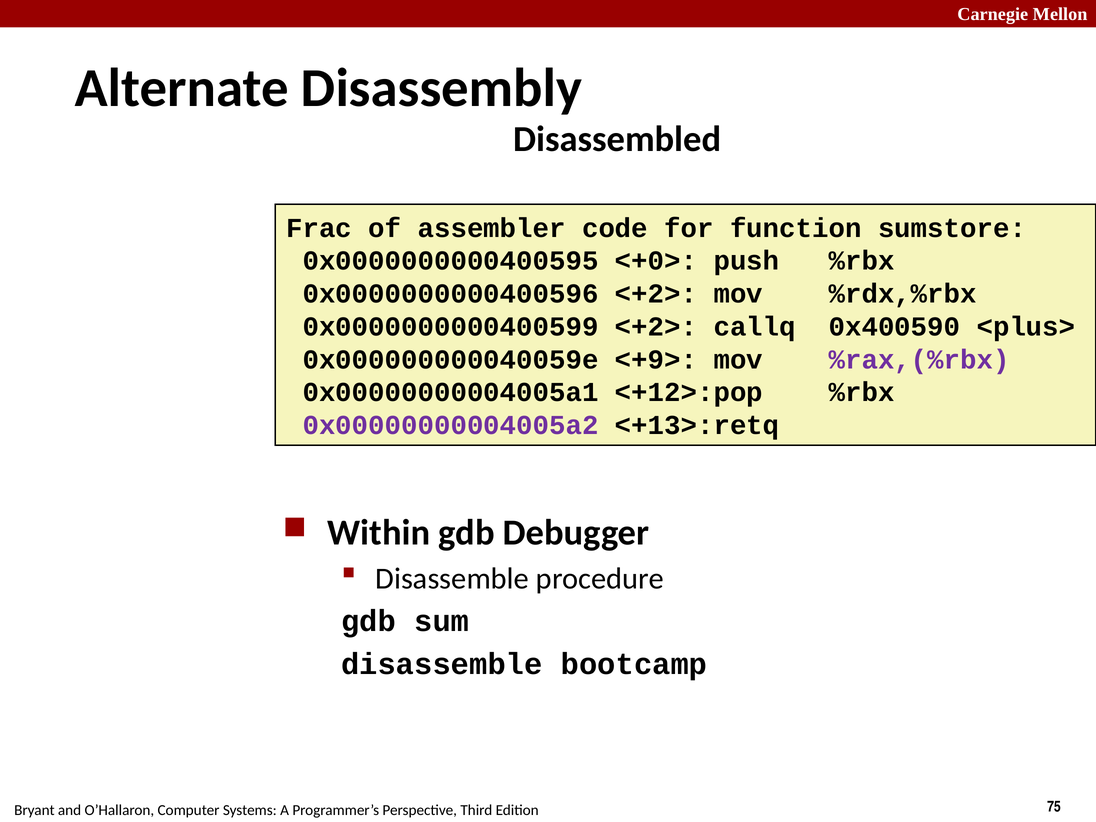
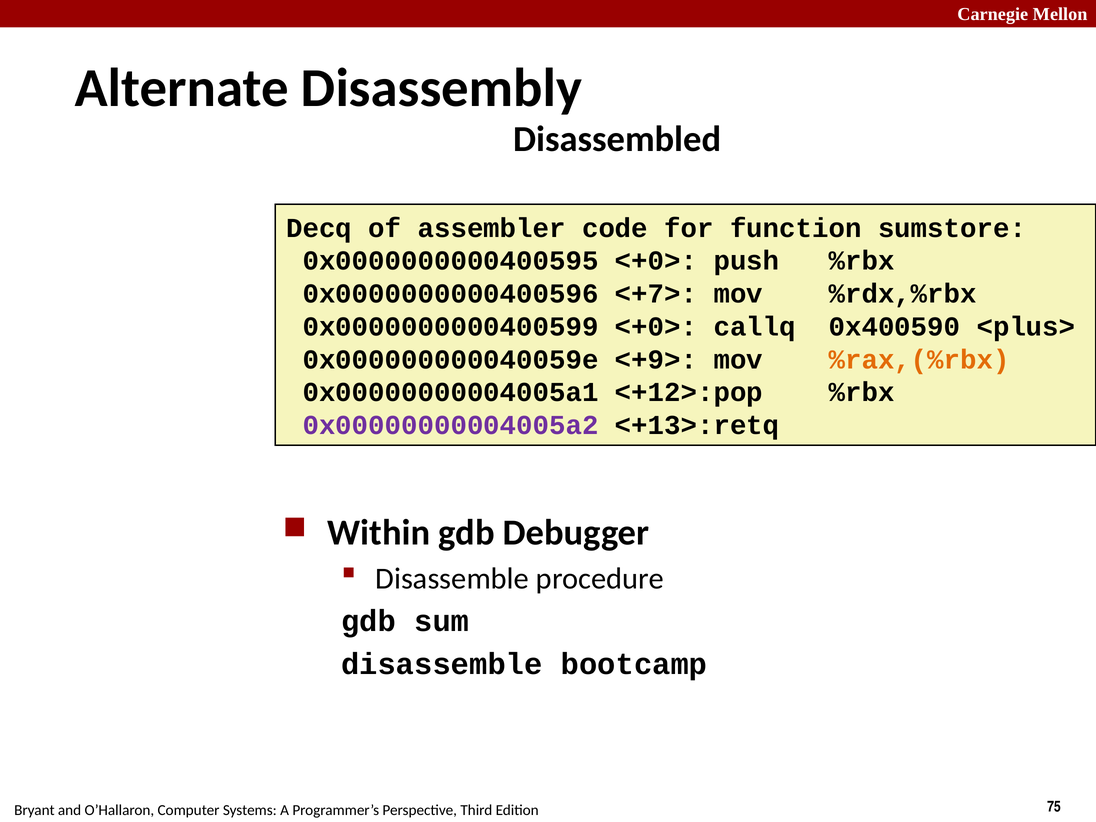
Frac: Frac -> Decq
0x0000000000400596 <+2>: <+2> -> <+7>
0x0000000000400599 <+2>: <+2> -> <+0>
%rax,(%rbx colour: purple -> orange
